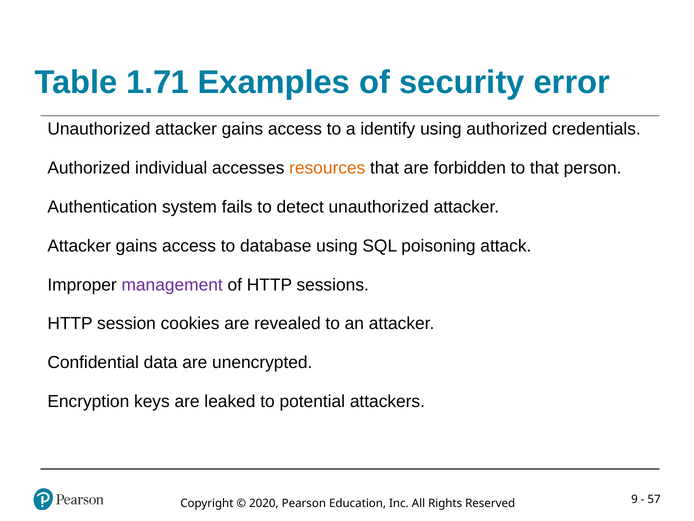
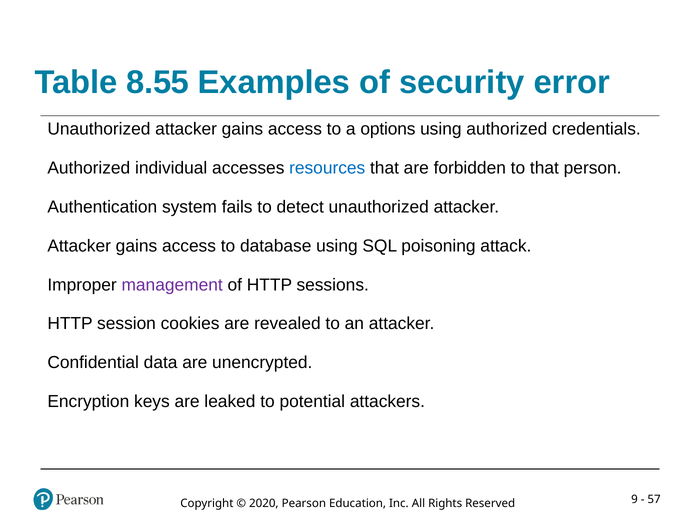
1.71: 1.71 -> 8.55
identify: identify -> options
resources colour: orange -> blue
